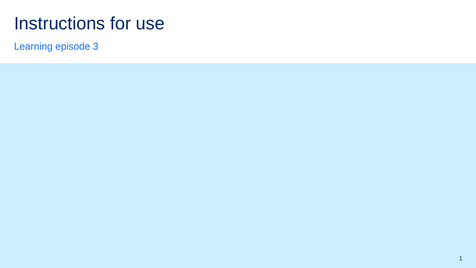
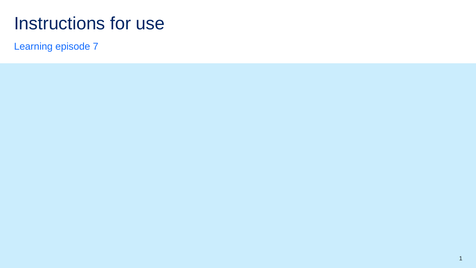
3: 3 -> 7
